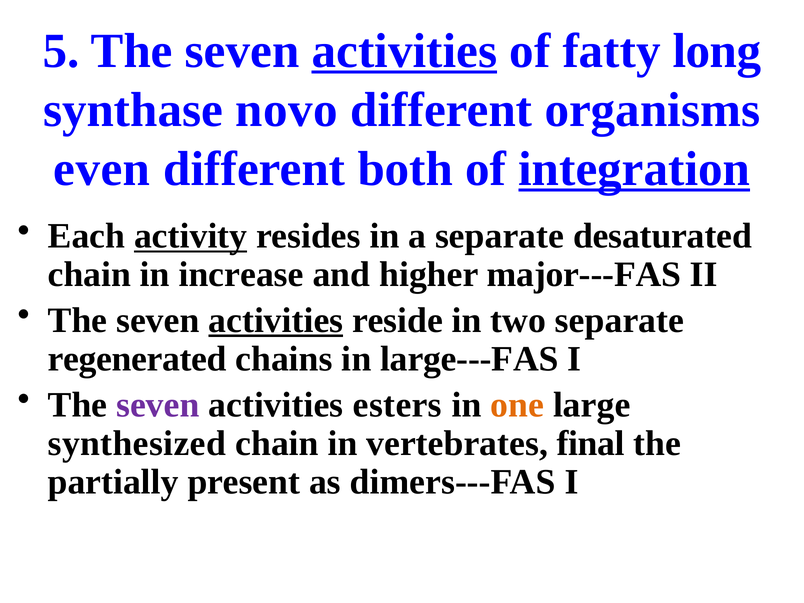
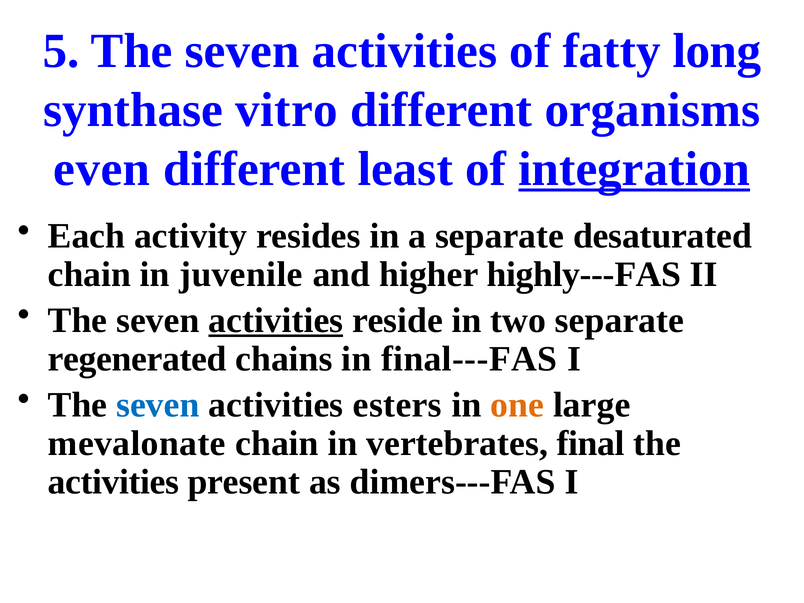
activities at (404, 51) underline: present -> none
novo: novo -> vitro
both: both -> least
activity underline: present -> none
increase: increase -> juvenile
major---FAS: major---FAS -> highly---FAS
large---FAS: large---FAS -> final---FAS
seven at (158, 405) colour: purple -> blue
synthesized: synthesized -> mevalonate
partially at (113, 482): partially -> activities
